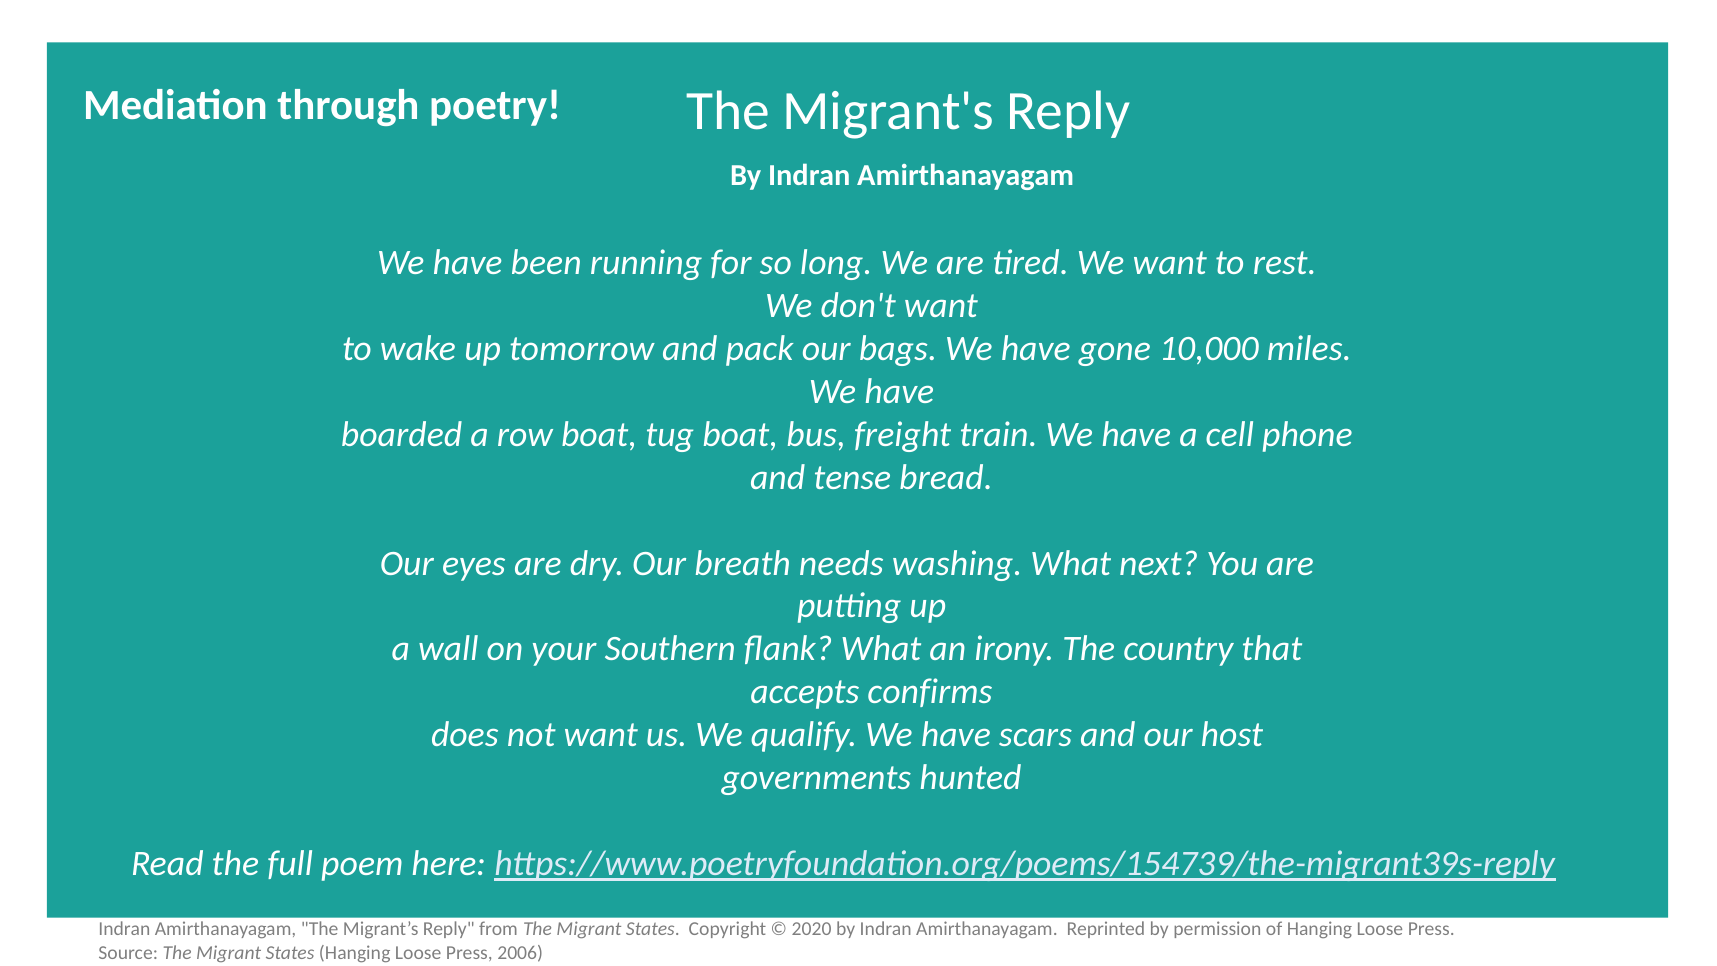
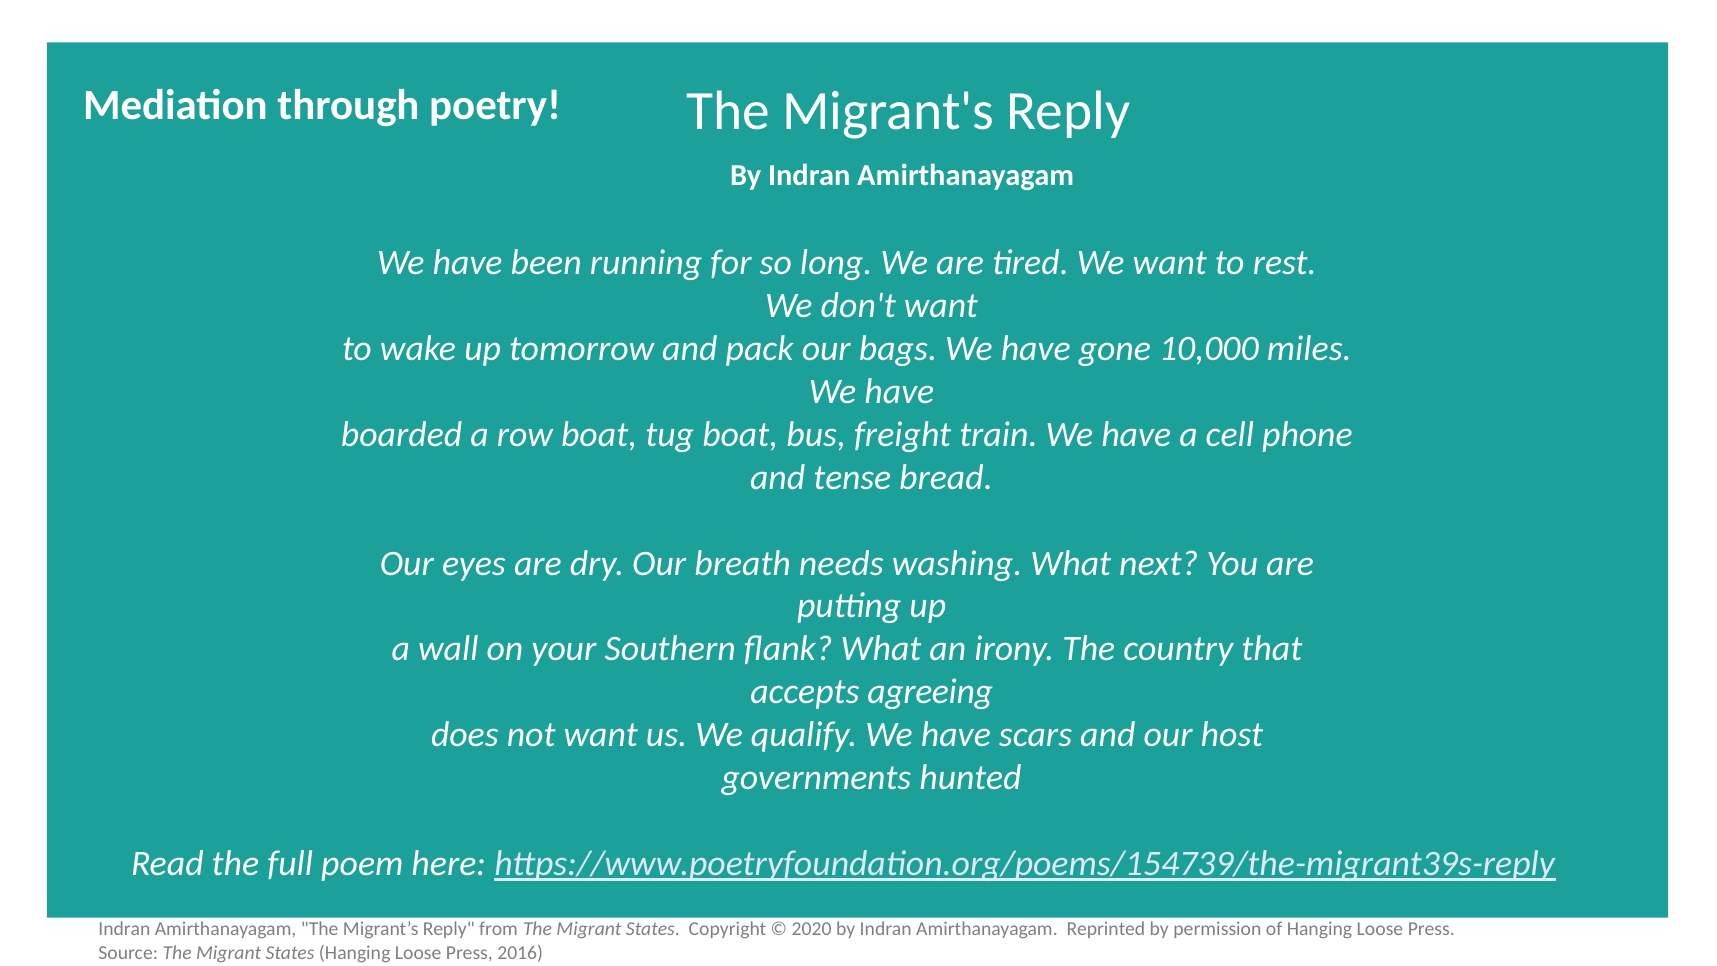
confirms: confirms -> agreeing
2006: 2006 -> 2016
